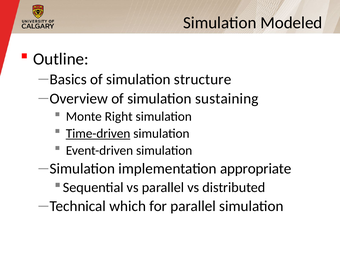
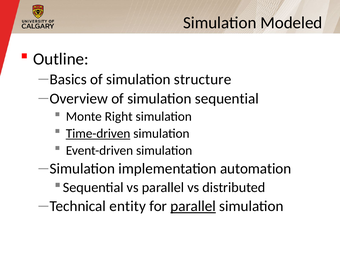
simulation sustaining: sustaining -> sequential
appropriate: appropriate -> automation
which: which -> entity
parallel at (193, 206) underline: none -> present
